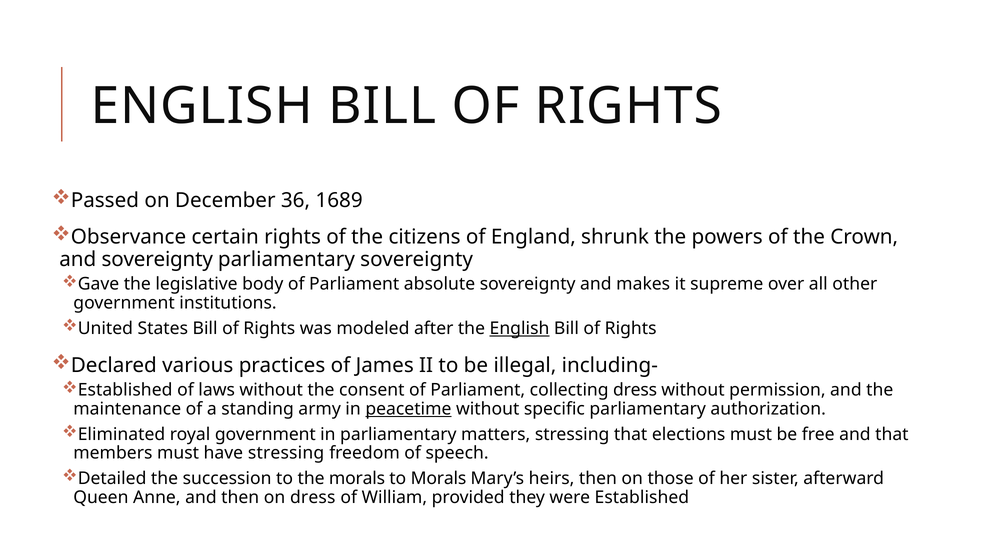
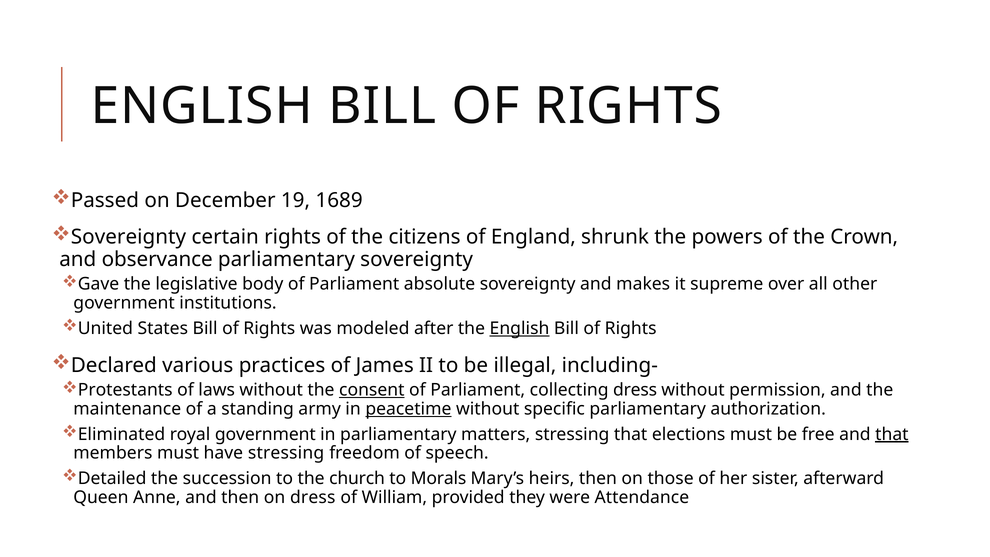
36: 36 -> 19
Observance at (129, 237): Observance -> Sovereignty
and sovereignty: sovereignty -> observance
Established at (125, 390): Established -> Protestants
consent underline: none -> present
that at (892, 434) underline: none -> present
the morals: morals -> church
were Established: Established -> Attendance
